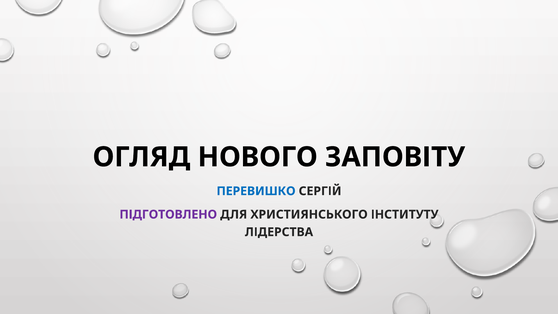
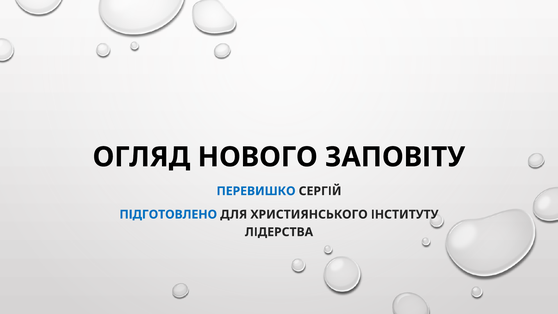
ПІДГОТОВЛЕНО colour: purple -> blue
